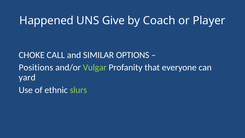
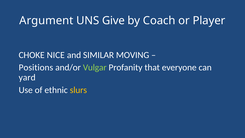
Happened: Happened -> Argument
CALL: CALL -> NICE
OPTIONS: OPTIONS -> MOVING
slurs colour: light green -> yellow
